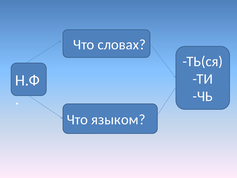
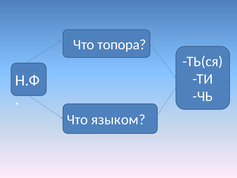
словах: словах -> топора
